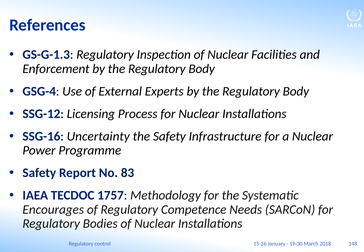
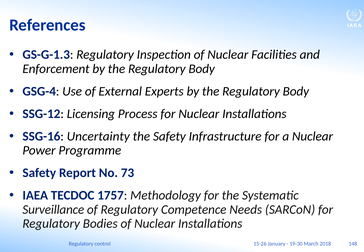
83: 83 -> 73
Encourages: Encourages -> Surveillance
